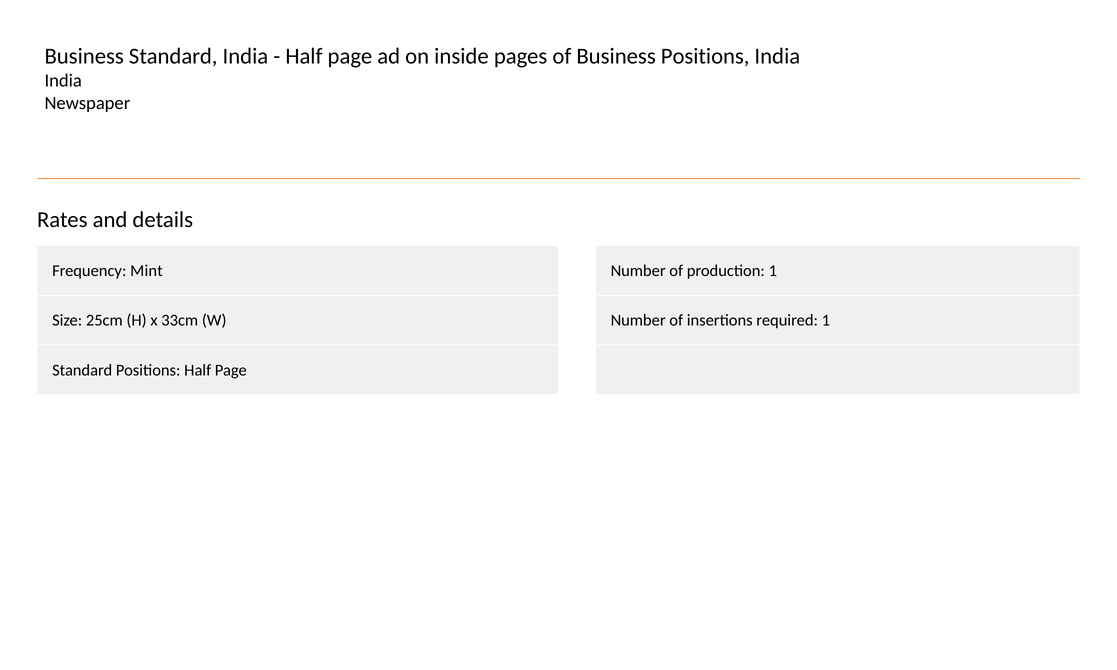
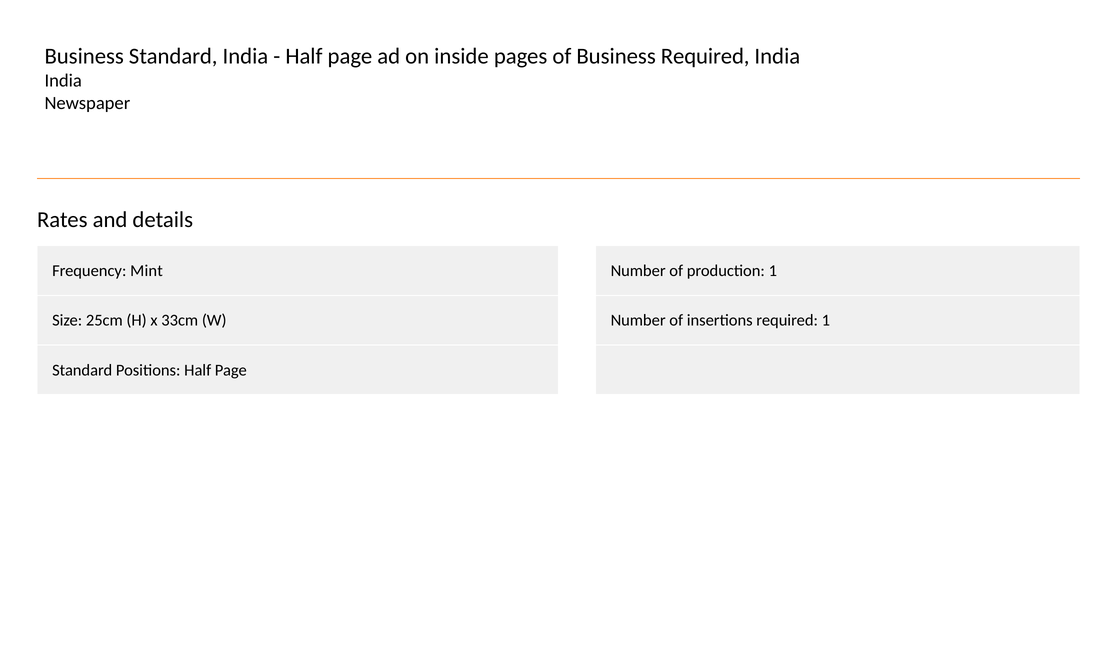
Business Positions: Positions -> Required
